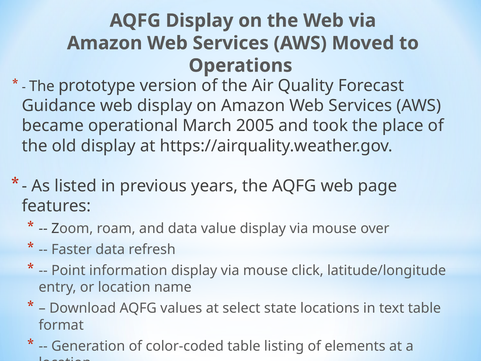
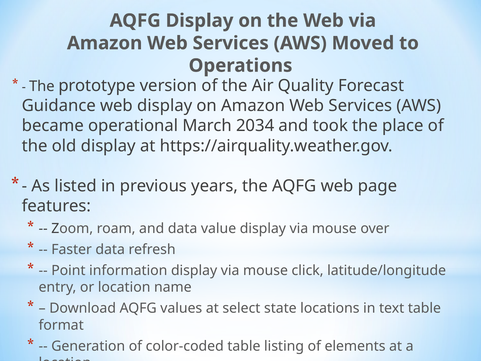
2005: 2005 -> 2034
